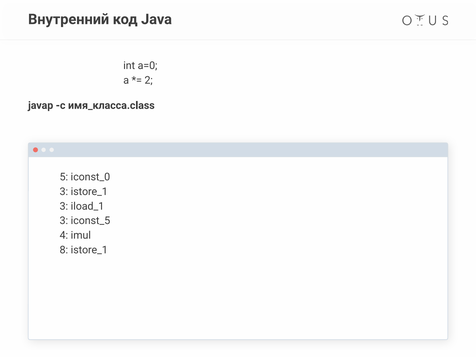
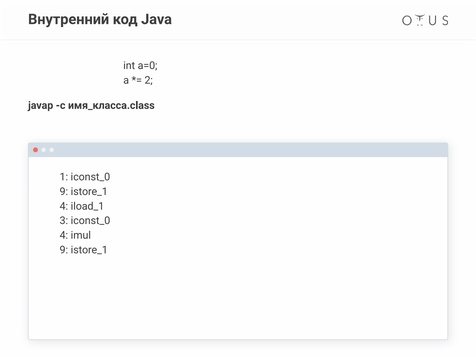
5: 5 -> 1
3 at (64, 192): 3 -> 9
3 at (64, 206): 3 -> 4
3 iconst_5: iconst_5 -> iconst_0
8 at (64, 250): 8 -> 9
